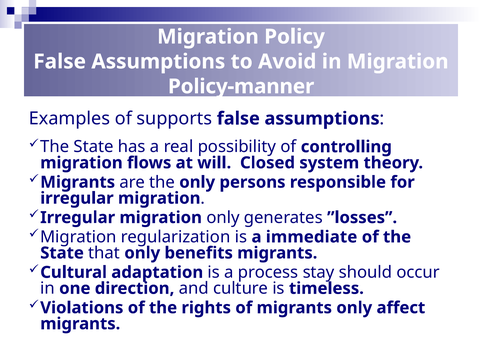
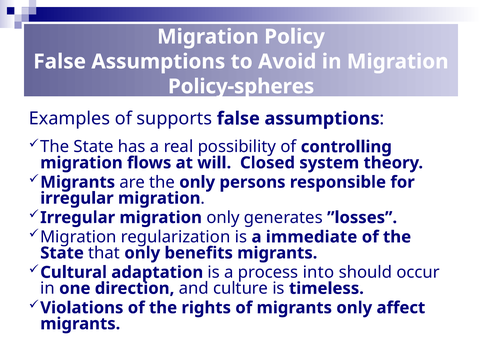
Policy-manner: Policy-manner -> Policy-spheres
stay: stay -> into
